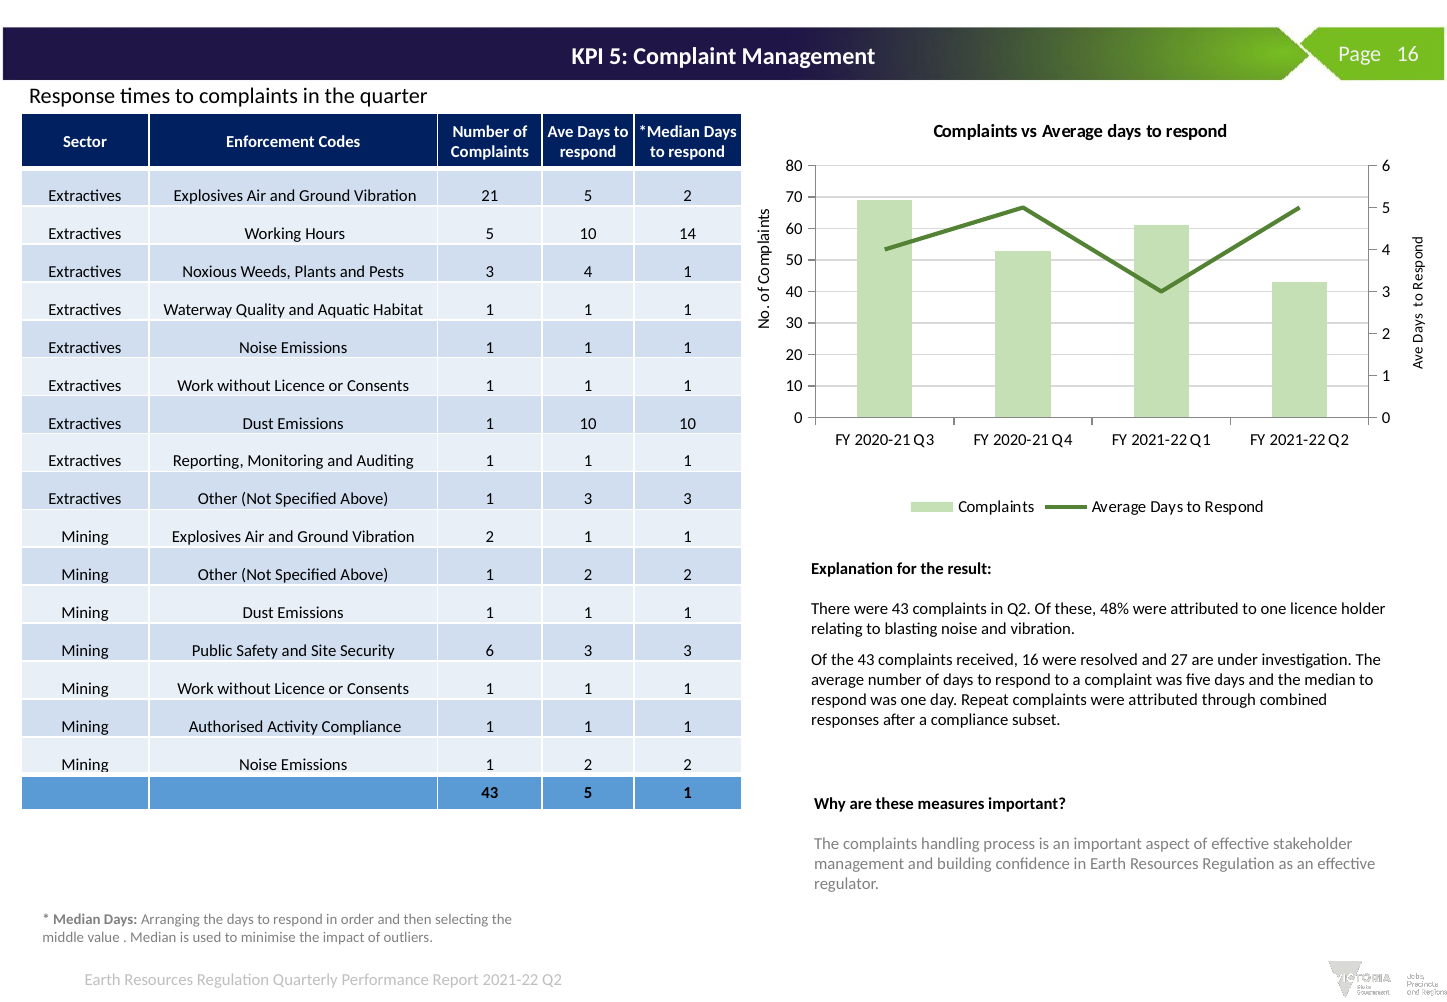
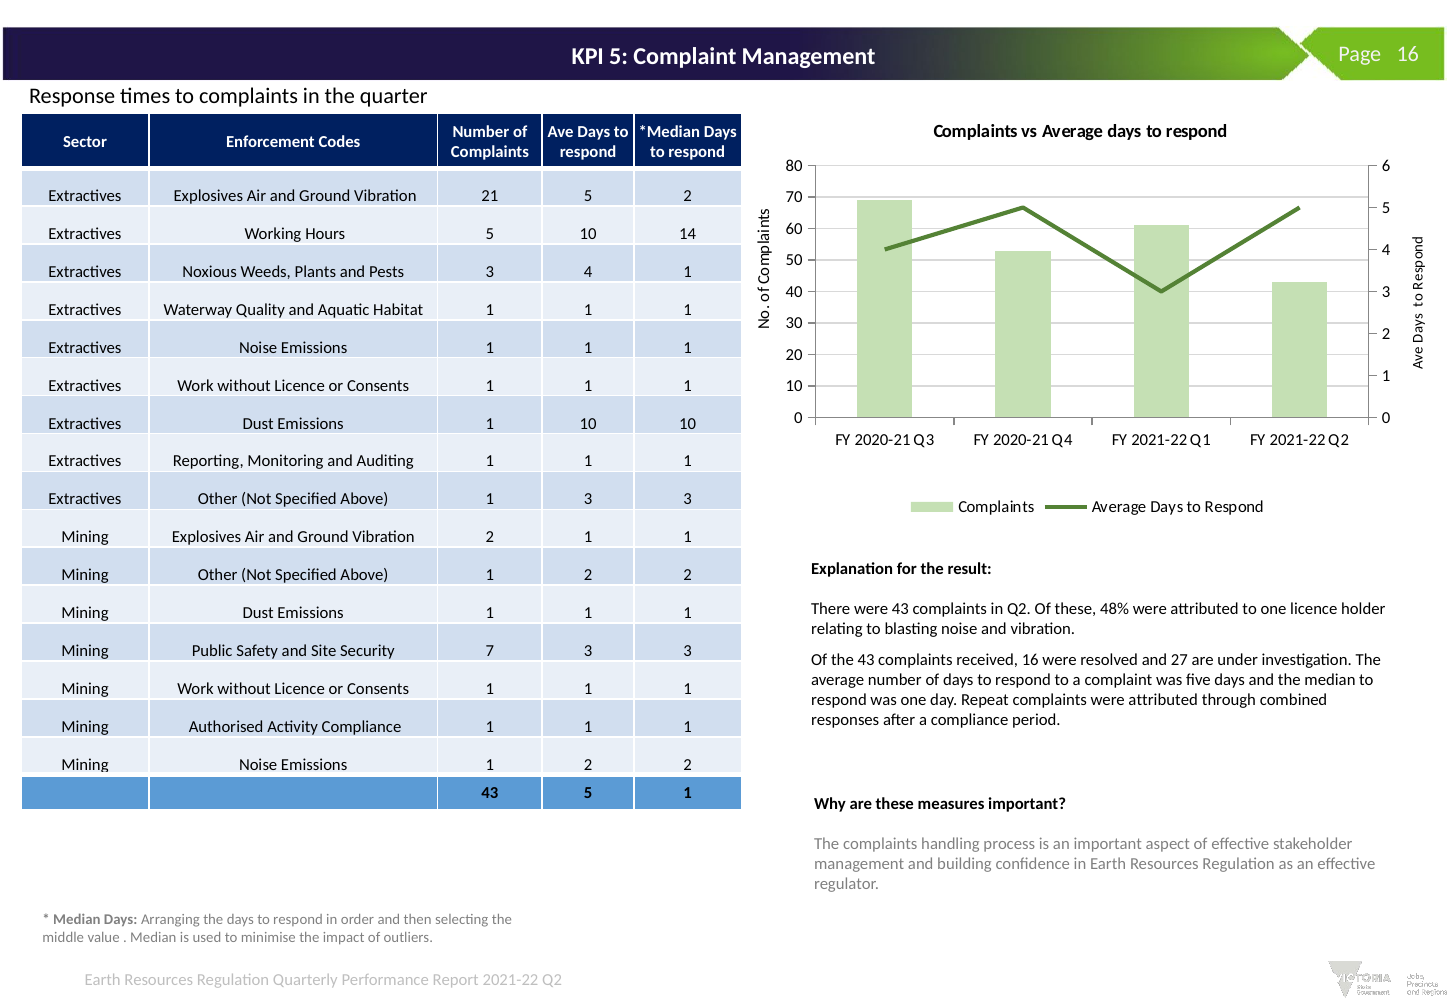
Security 6: 6 -> 7
subset: subset -> period
